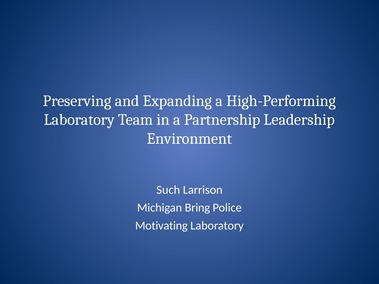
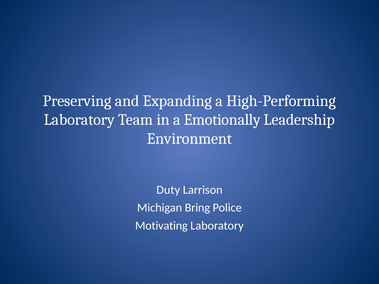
Partnership: Partnership -> Emotionally
Such: Such -> Duty
